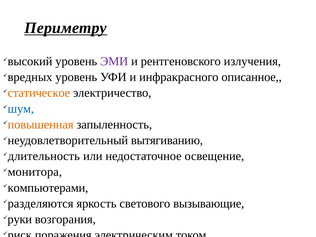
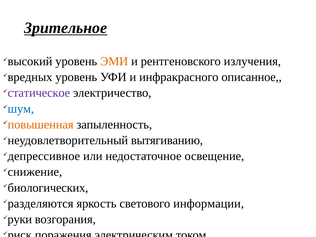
Периметру: Периметру -> Зрительное
ЭМИ colour: purple -> orange
статическое colour: orange -> purple
длительность: длительность -> депрессивное
монитора: монитора -> снижение
компьютерами: компьютерами -> биологических
вызывающие: вызывающие -> информации
